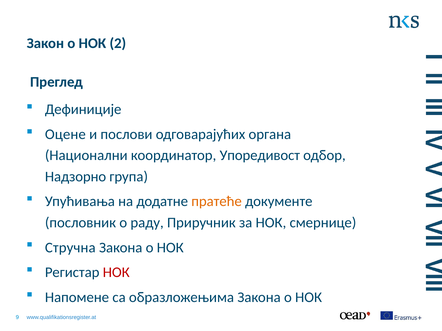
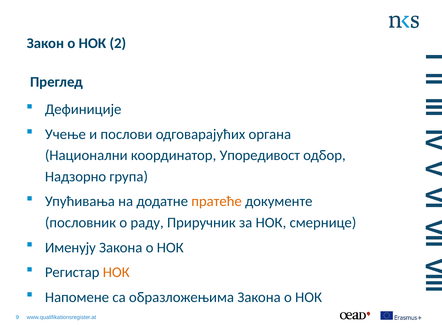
Оцене: Оцене -> Учење
Стручна: Стручна -> Именују
НОК at (116, 273) colour: red -> orange
